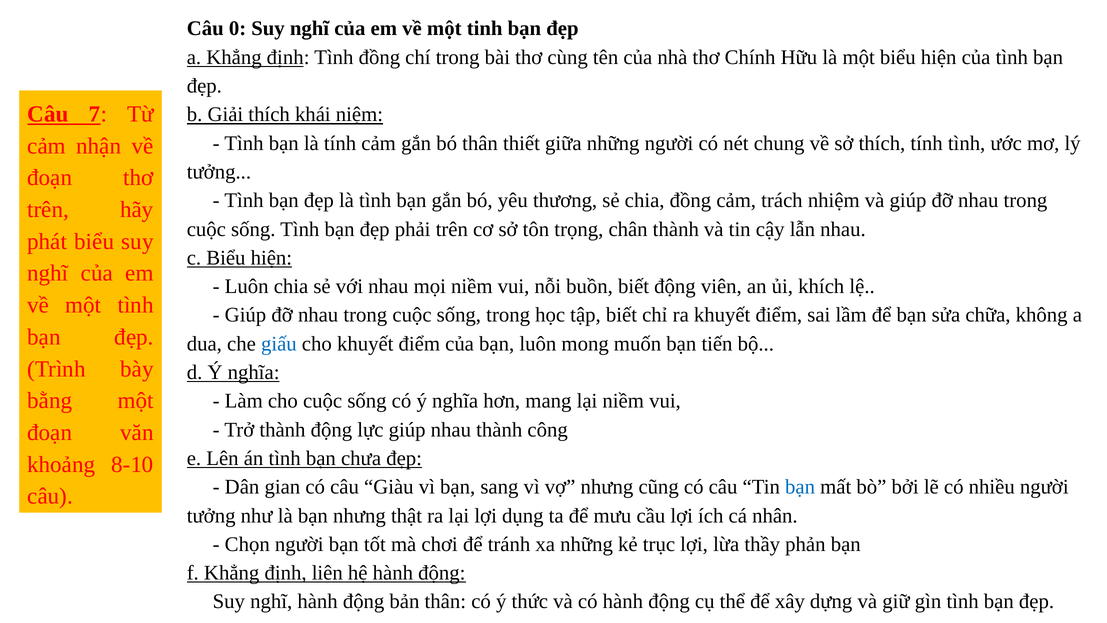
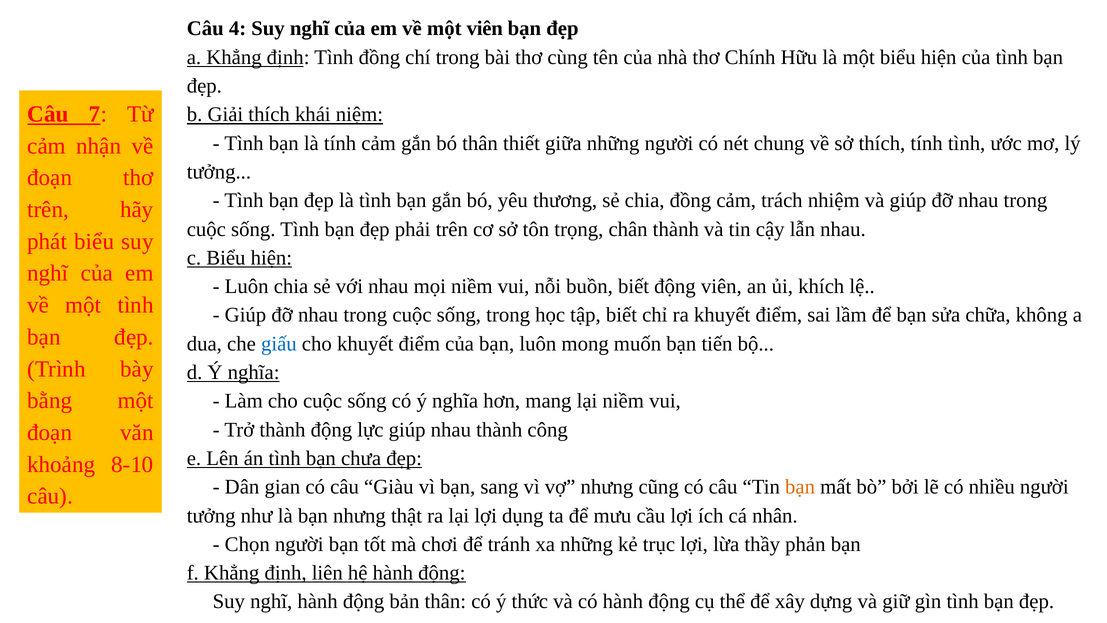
0: 0 -> 4
một tinh: tinh -> viên
bạn at (800, 487) colour: blue -> orange
